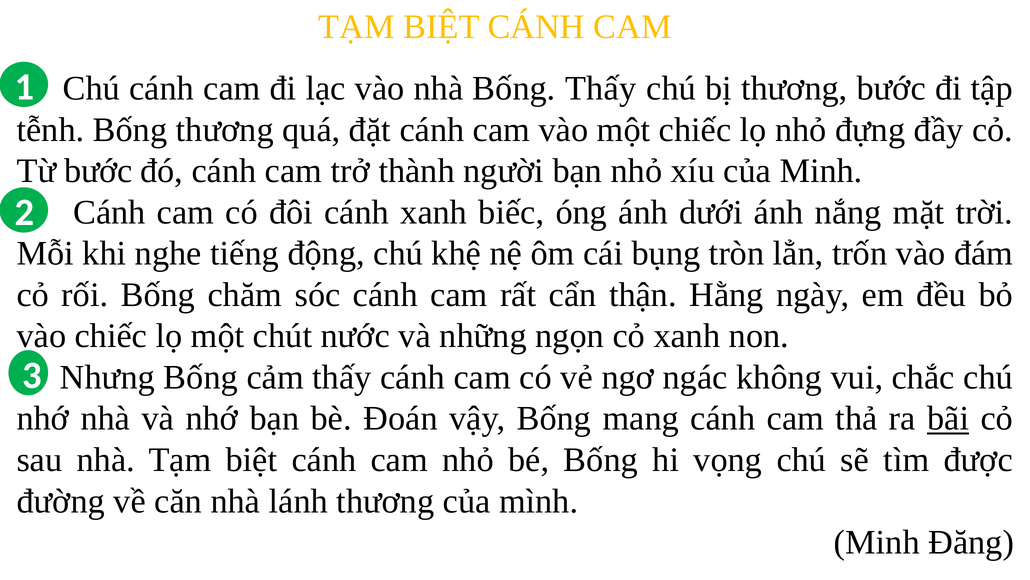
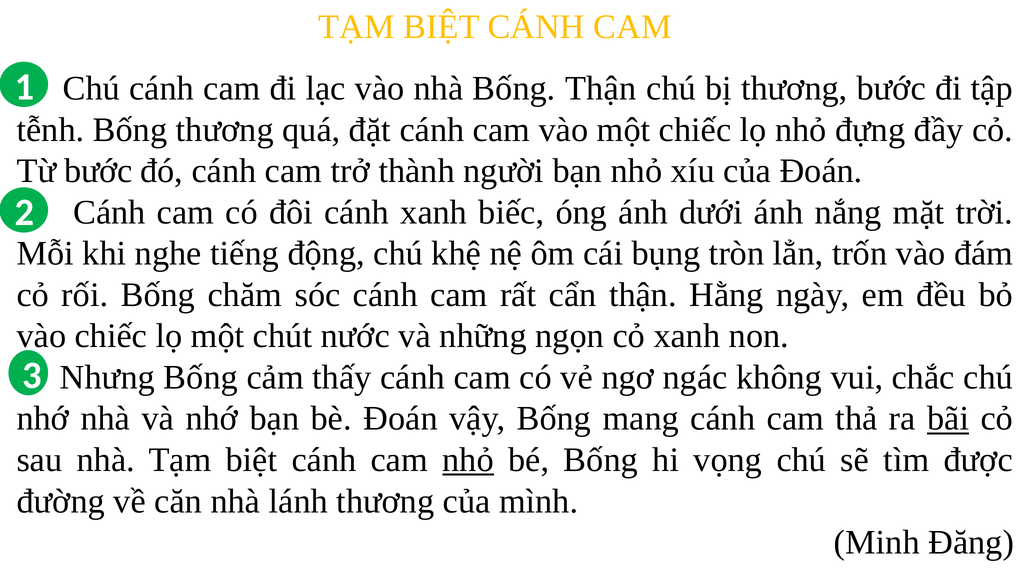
Bống Thấy: Thấy -> Thận
của Minh: Minh -> Đoán
nhỏ at (468, 459) underline: none -> present
